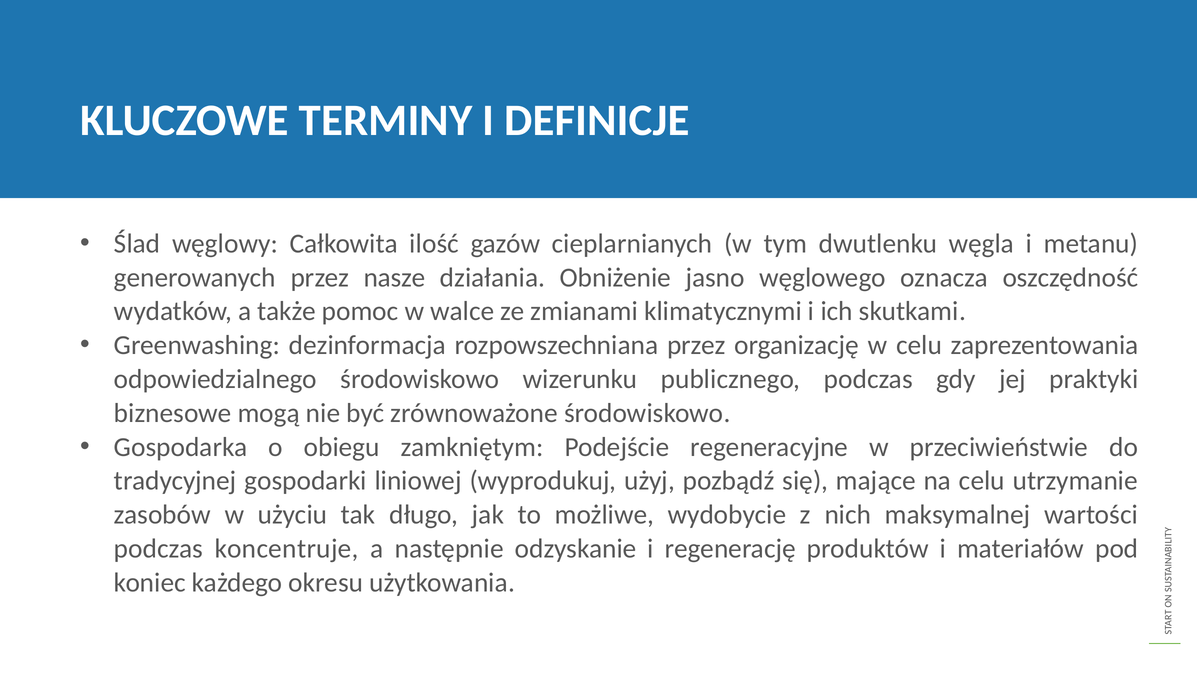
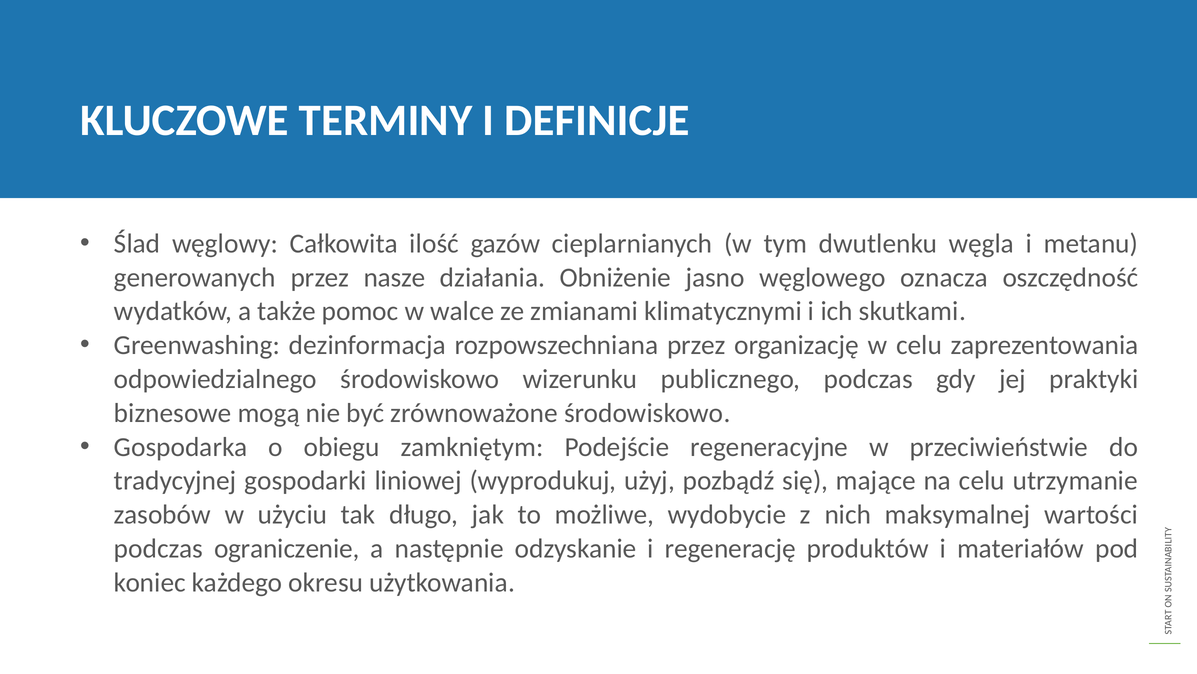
koncentruje: koncentruje -> ograniczenie
